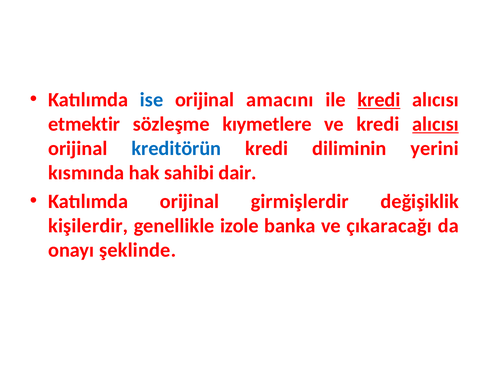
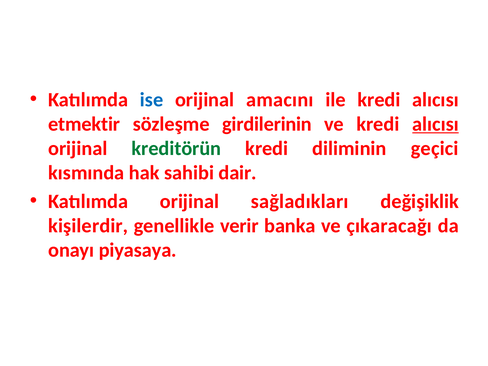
kredi at (379, 100) underline: present -> none
kıymetlere: kıymetlere -> girdilerinin
kreditörün colour: blue -> green
yerini: yerini -> geçici
girmişlerdir: girmişlerdir -> sağladıkları
izole: izole -> verir
şeklinde: şeklinde -> piyasaya
